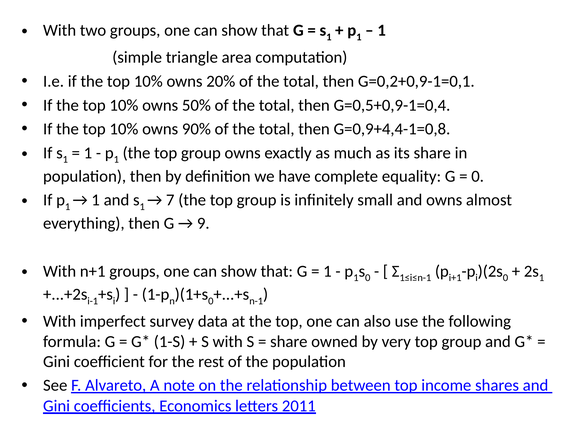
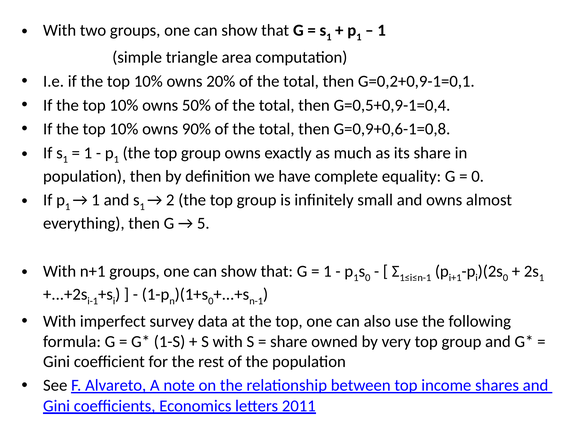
G=0,9+4,4-1=0,8: G=0,9+4,4-1=0,8 -> G=0,9+0,6-1=0,8
7: 7 -> 2
9: 9 -> 5
